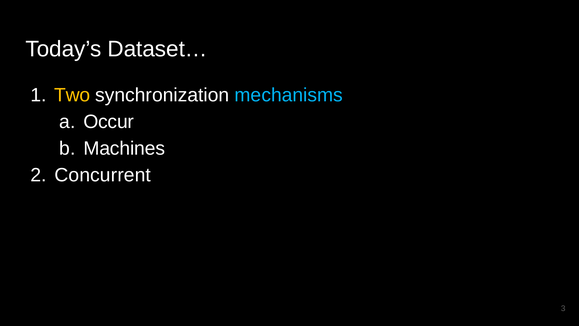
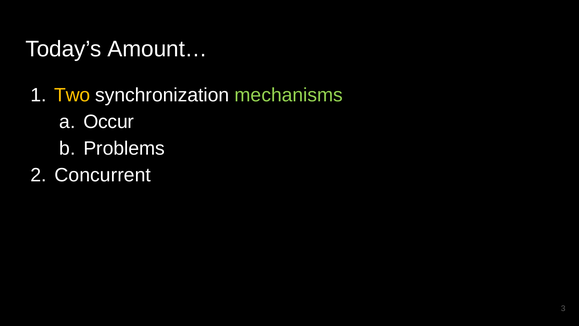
Dataset…: Dataset… -> Amount…
mechanisms colour: light blue -> light green
Machines: Machines -> Problems
